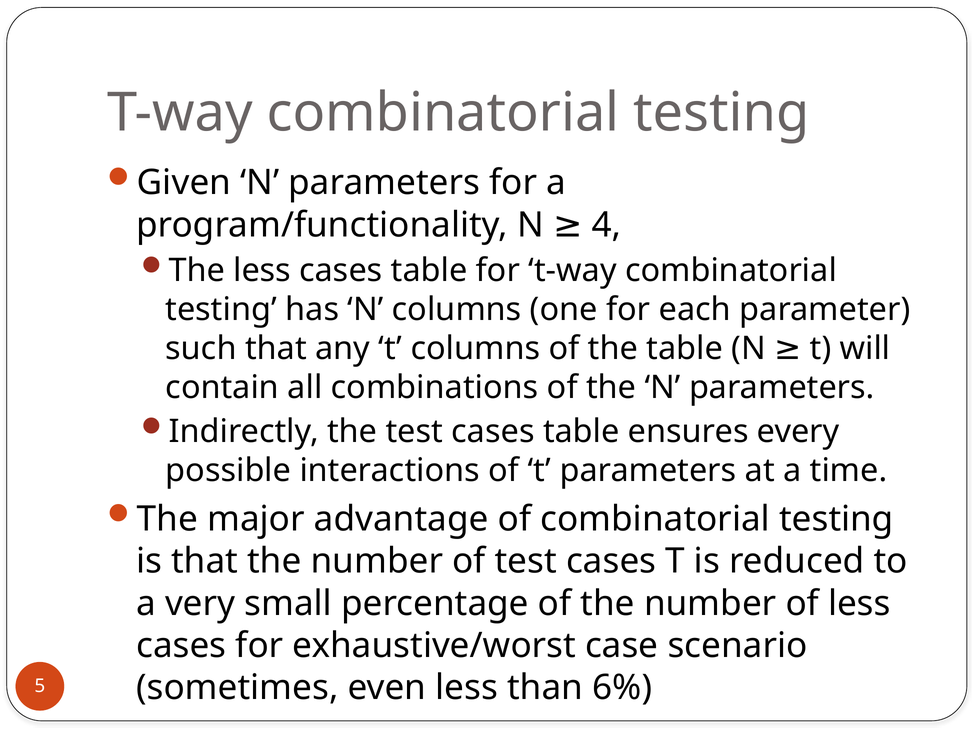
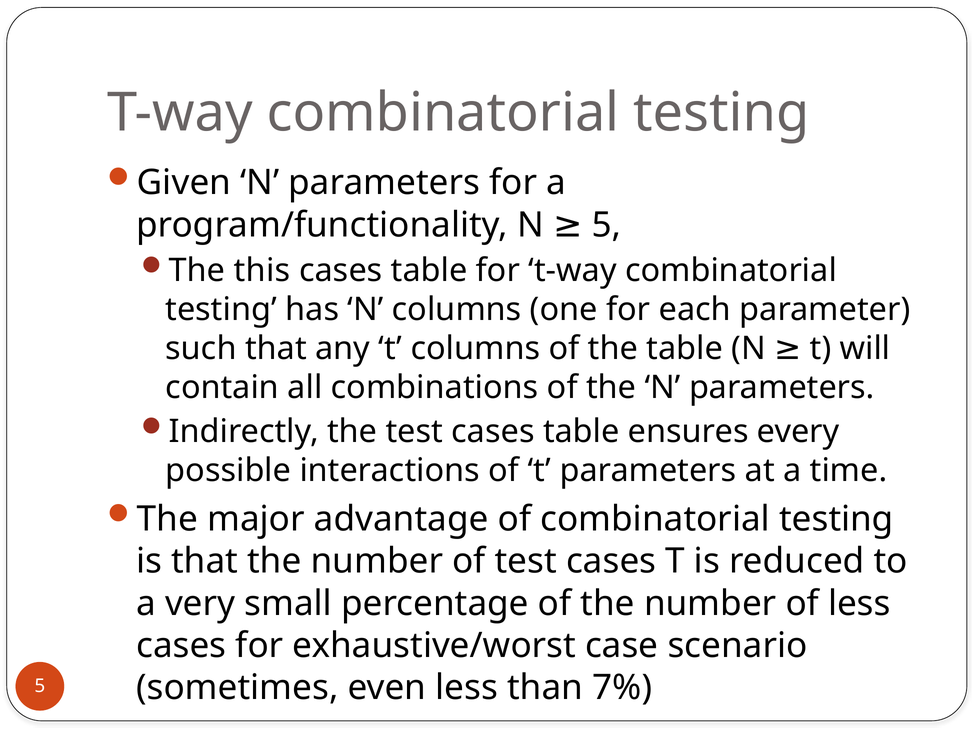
N 4: 4 -> 5
The less: less -> this
6%: 6% -> 7%
